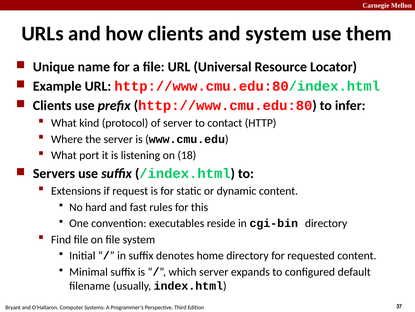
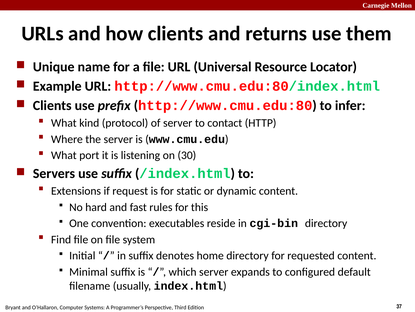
and system: system -> returns
18: 18 -> 30
